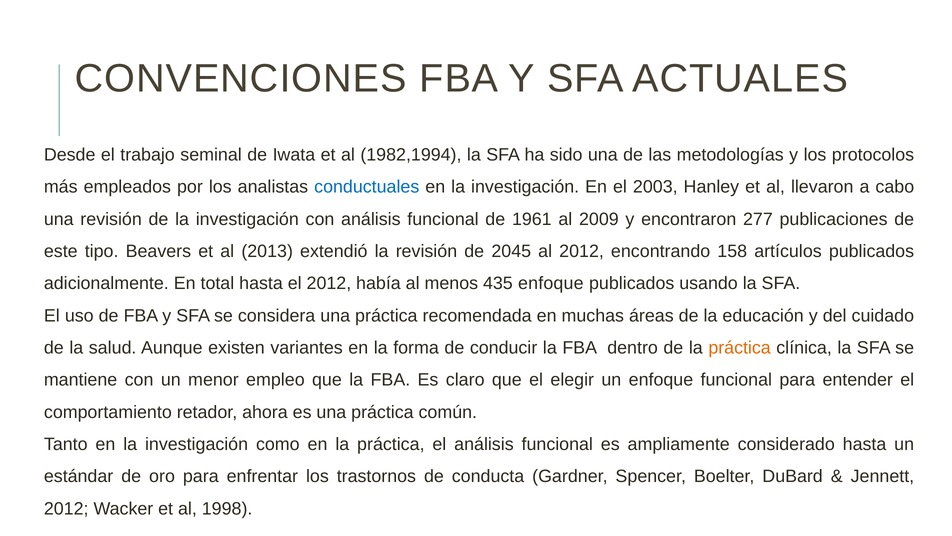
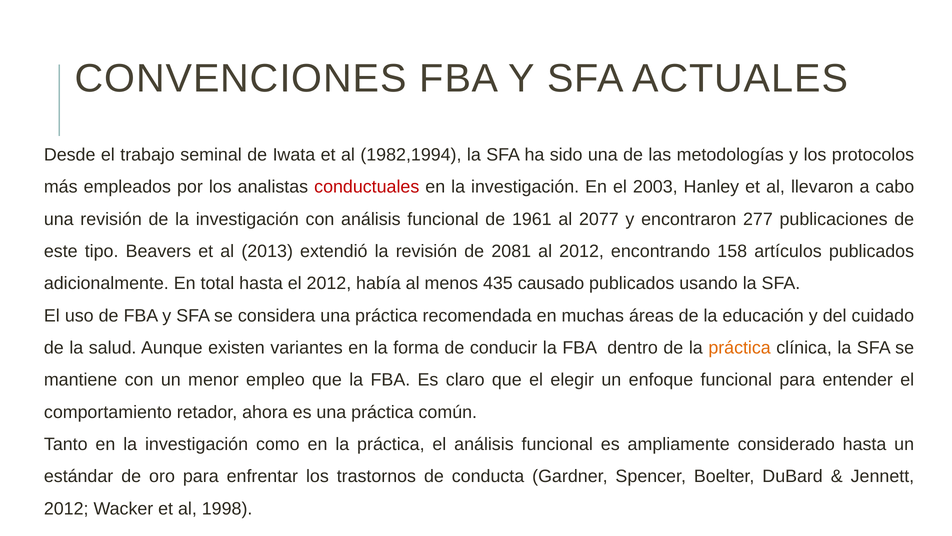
conductuales colour: blue -> red
2009: 2009 -> 2077
2045: 2045 -> 2081
435 enfoque: enfoque -> causado
